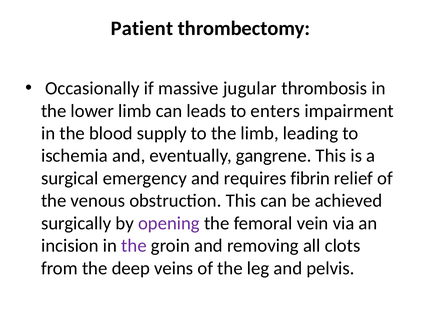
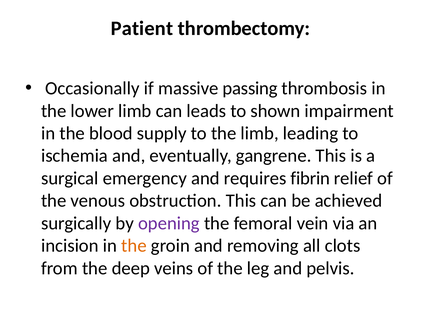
jugular: jugular -> passing
enters: enters -> shown
the at (134, 246) colour: purple -> orange
